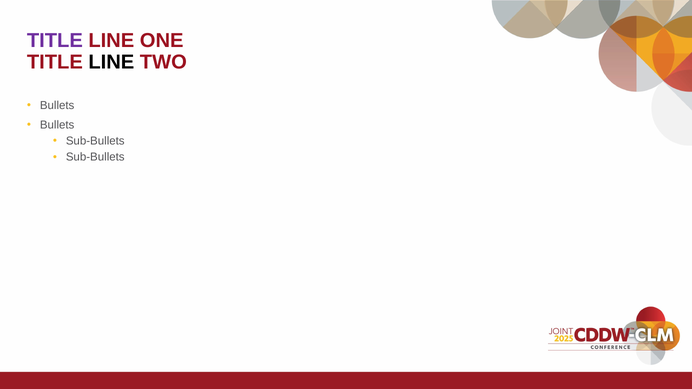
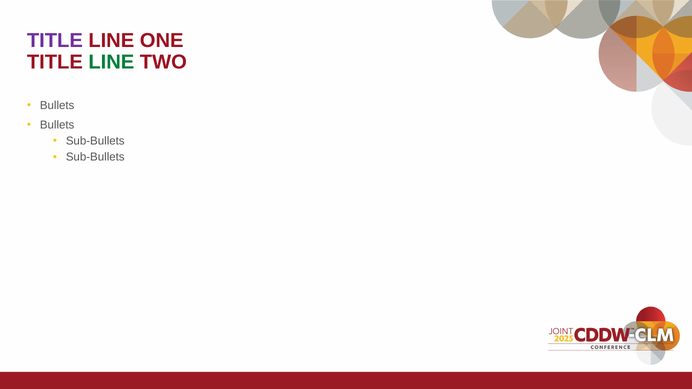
LINE at (111, 62) colour: black -> green
